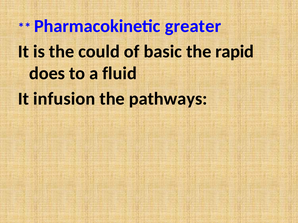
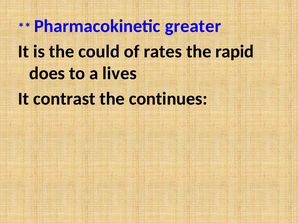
basic: basic -> rates
fluid: fluid -> lives
infusion: infusion -> contrast
pathways: pathways -> continues
